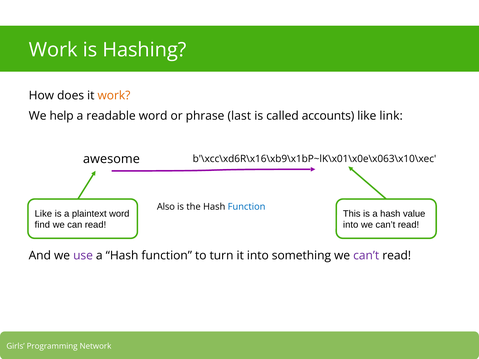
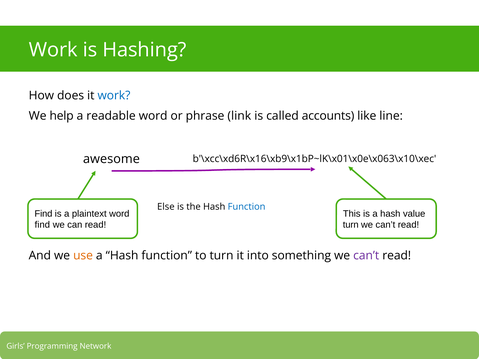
work at (114, 96) colour: orange -> blue
last: last -> link
link: link -> line
Also: Also -> Else
Like at (43, 214): Like -> Find
into at (351, 225): into -> turn
use colour: purple -> orange
